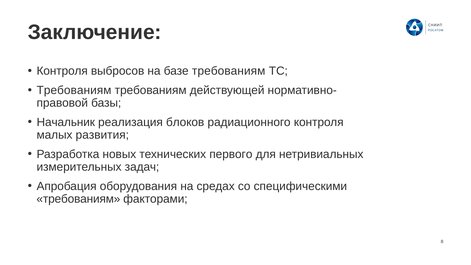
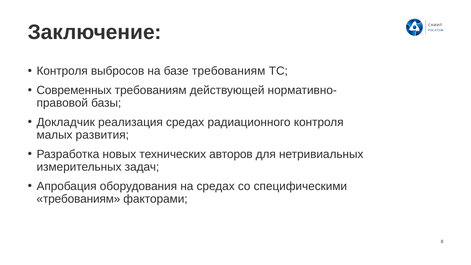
Требованиям at (74, 90): Требованиям -> Современных
Начальник: Начальник -> Докладчик
реализация блоков: блоков -> средах
первого: первого -> авторов
